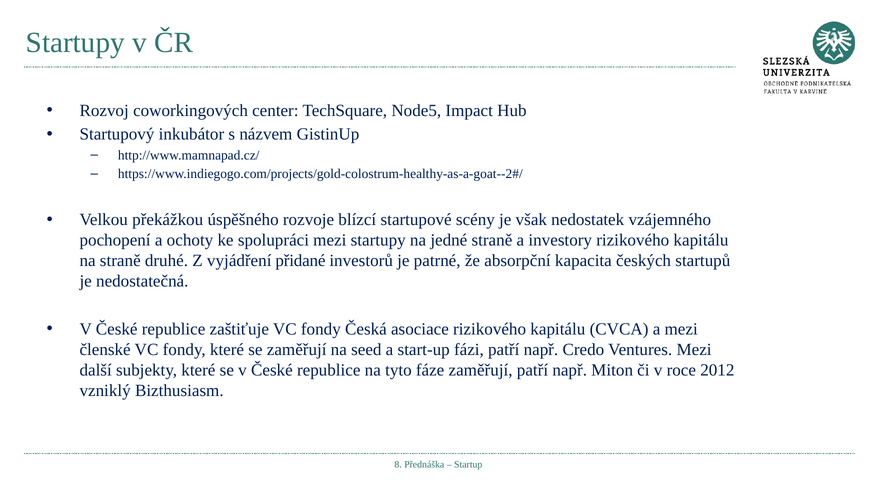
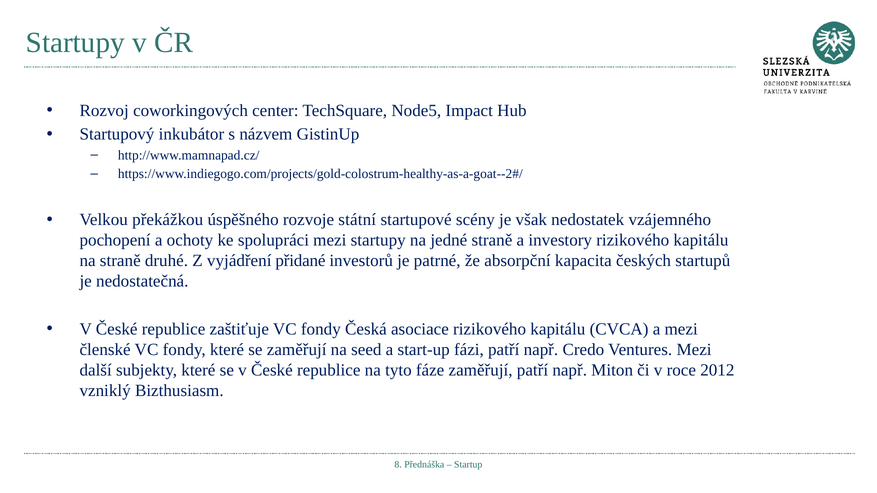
blízcí: blízcí -> státní
